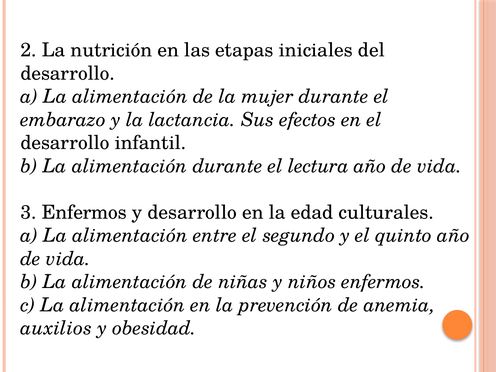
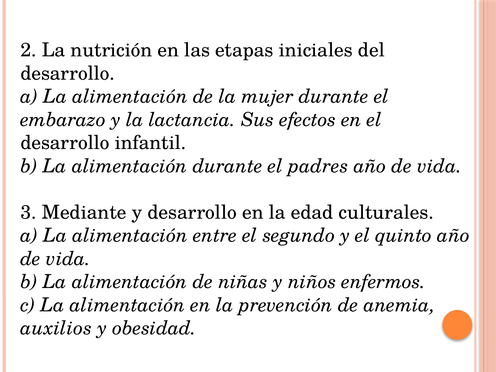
lectura: lectura -> padres
3 Enfermos: Enfermos -> Mediante
